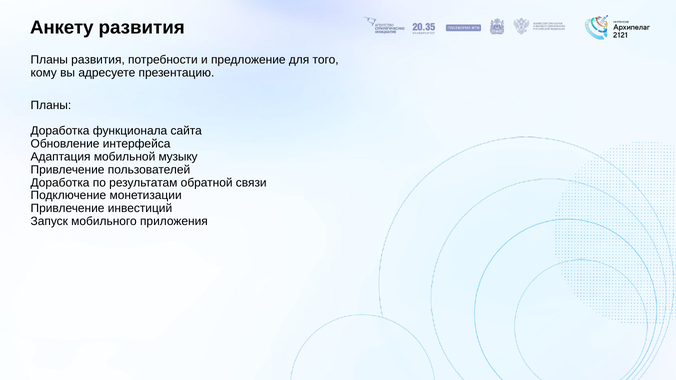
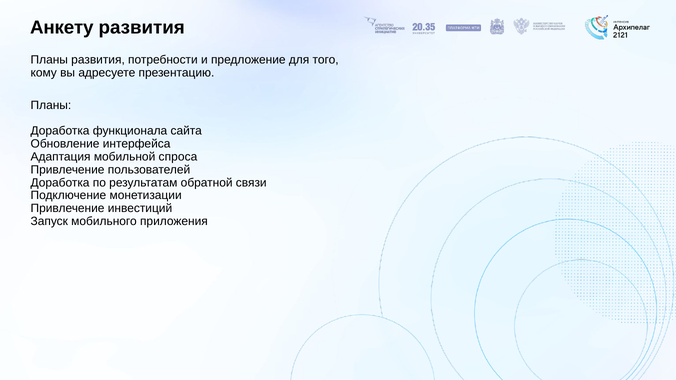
музыку: музыку -> спроса
